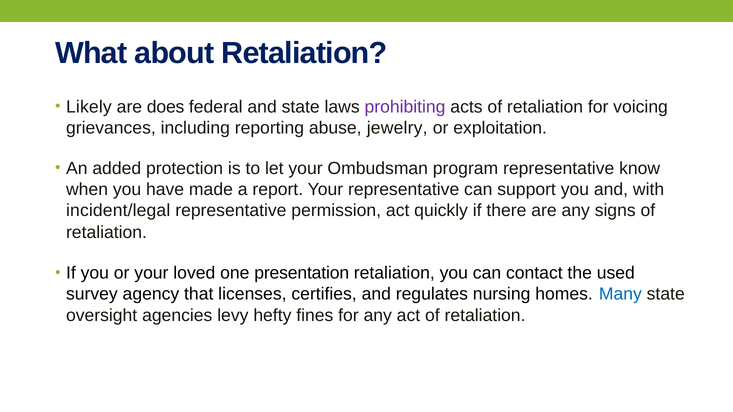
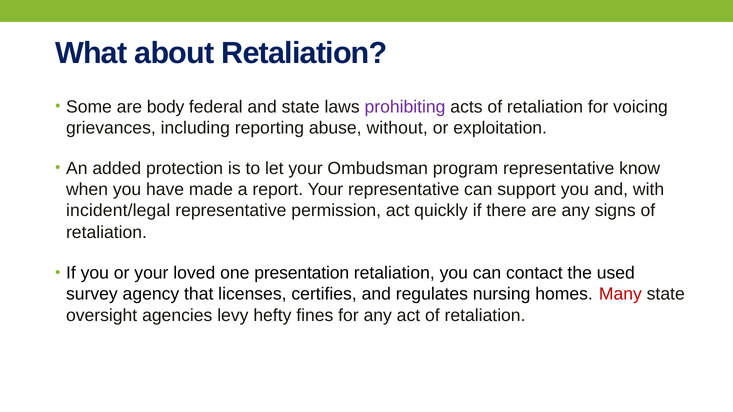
Likely: Likely -> Some
does: does -> body
jewelry: jewelry -> without
Many colour: blue -> red
